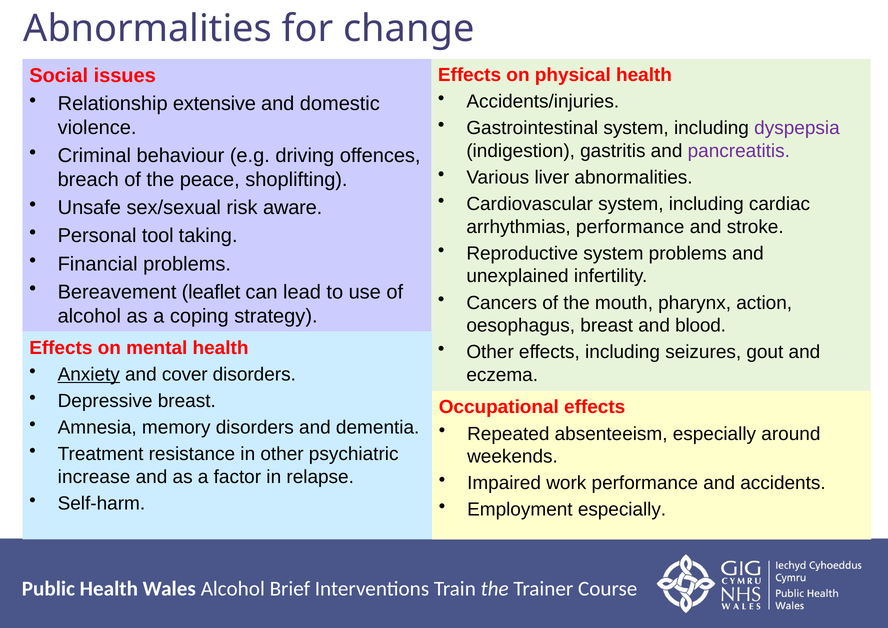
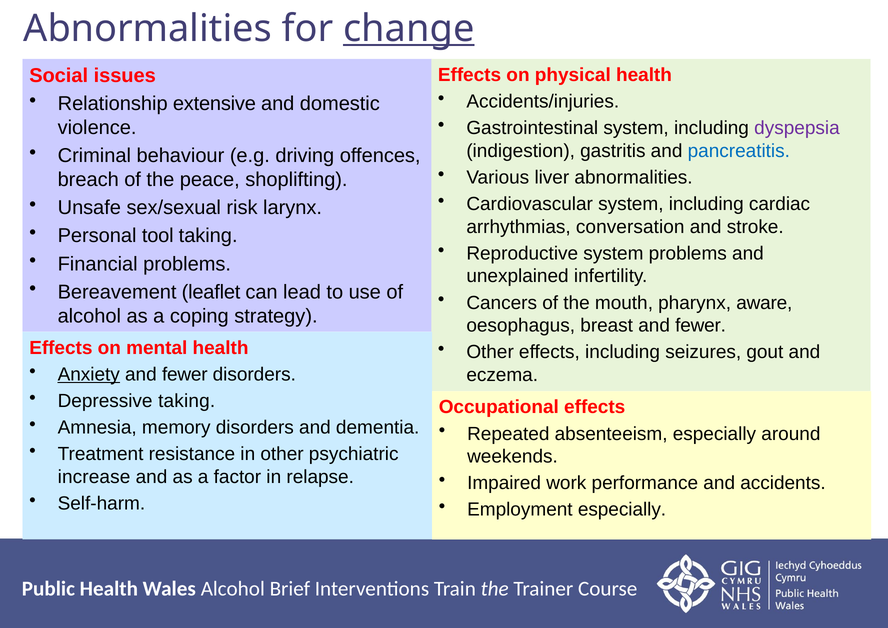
change underline: none -> present
pancreatitis colour: purple -> blue
aware: aware -> larynx
arrhythmias performance: performance -> conversation
action: action -> aware
breast and blood: blood -> fewer
cover at (185, 375): cover -> fewer
Depressive breast: breast -> taking
